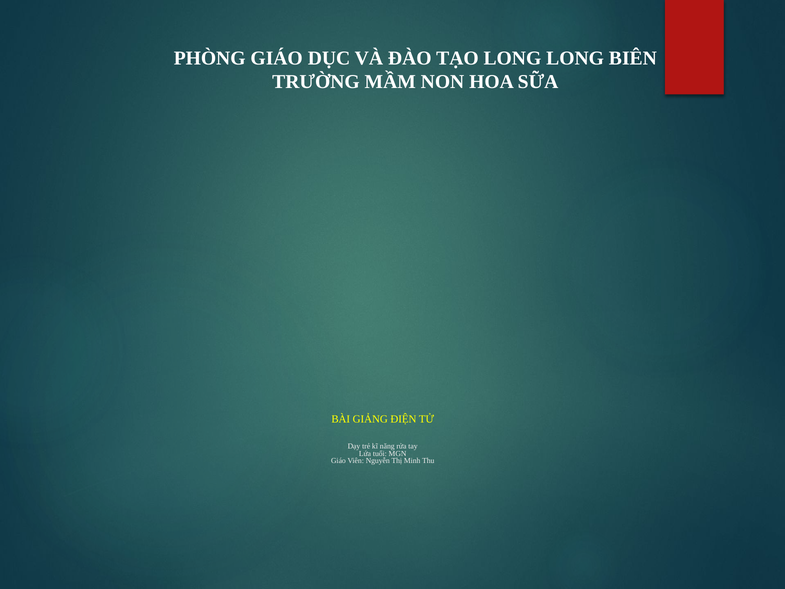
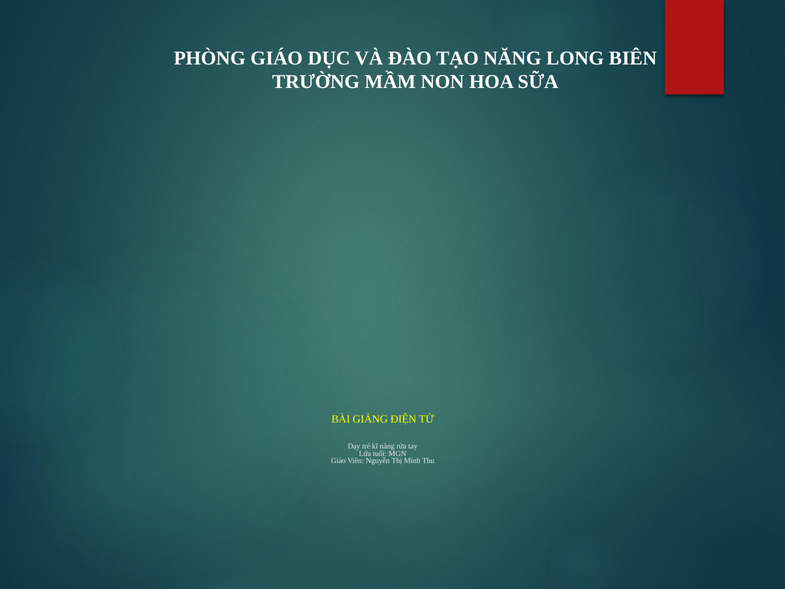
TẠO LONG: LONG -> NĂNG
